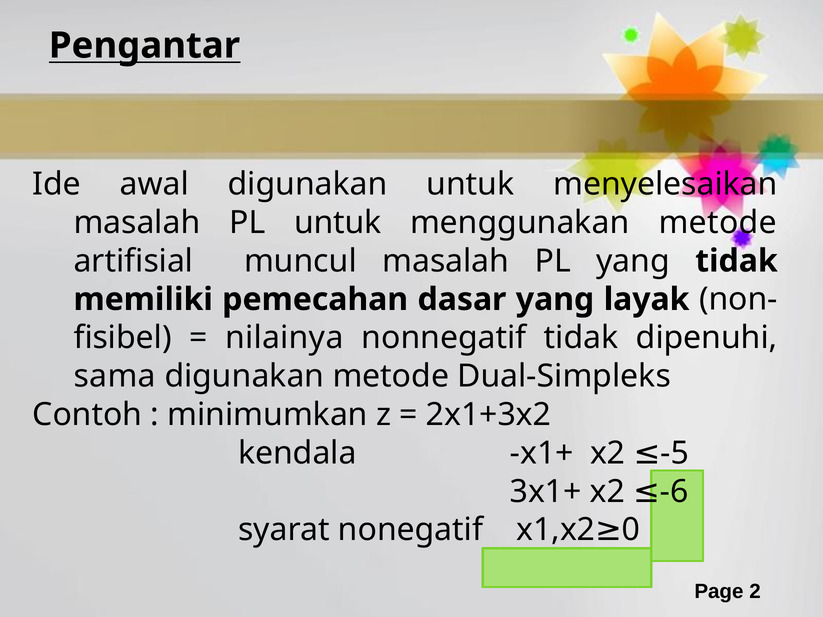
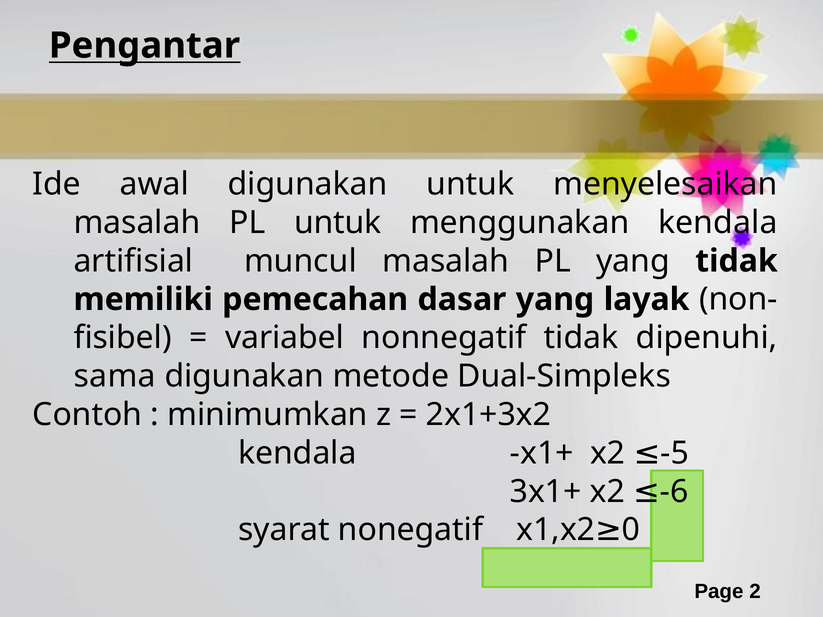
menggunakan metode: metode -> kendala
nilainya: nilainya -> variabel
